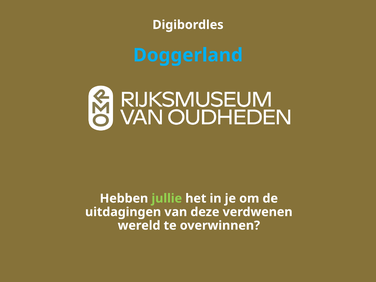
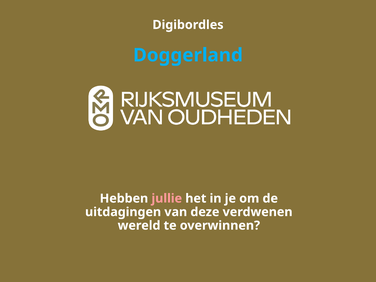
jullie colour: light green -> pink
